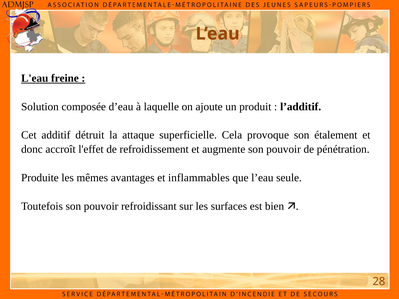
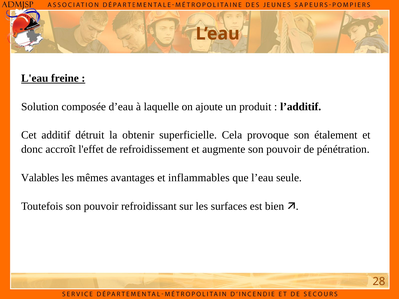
attaque: attaque -> obtenir
Produite: Produite -> Valables
